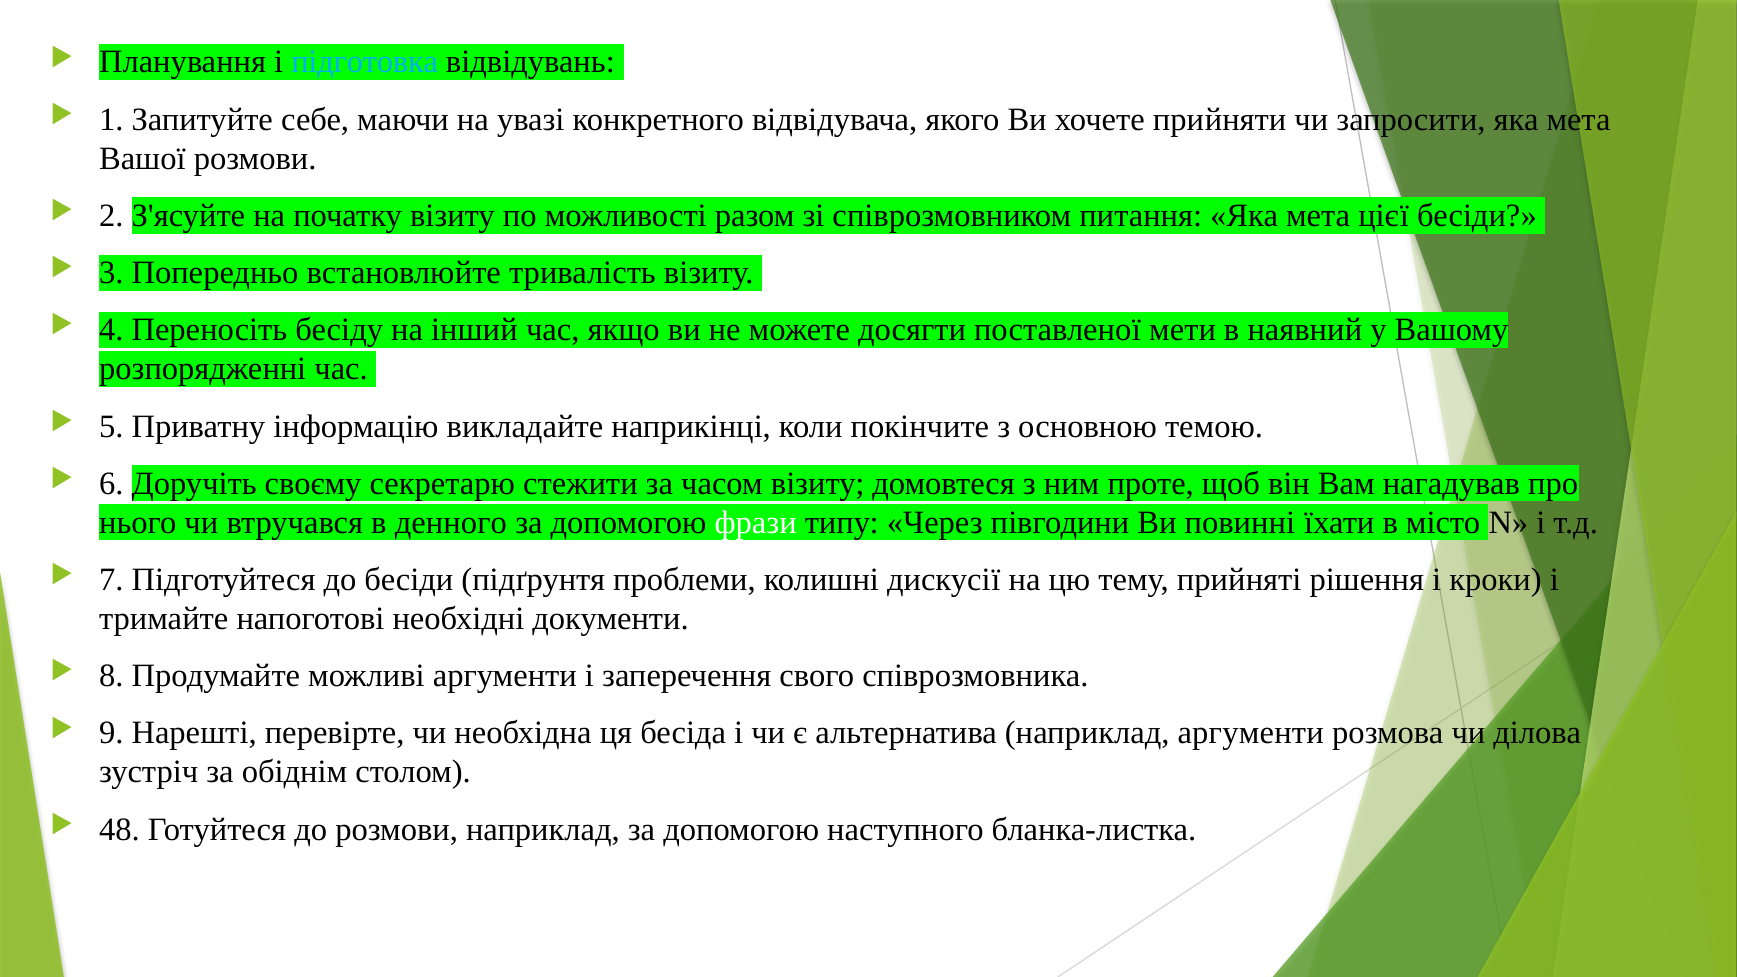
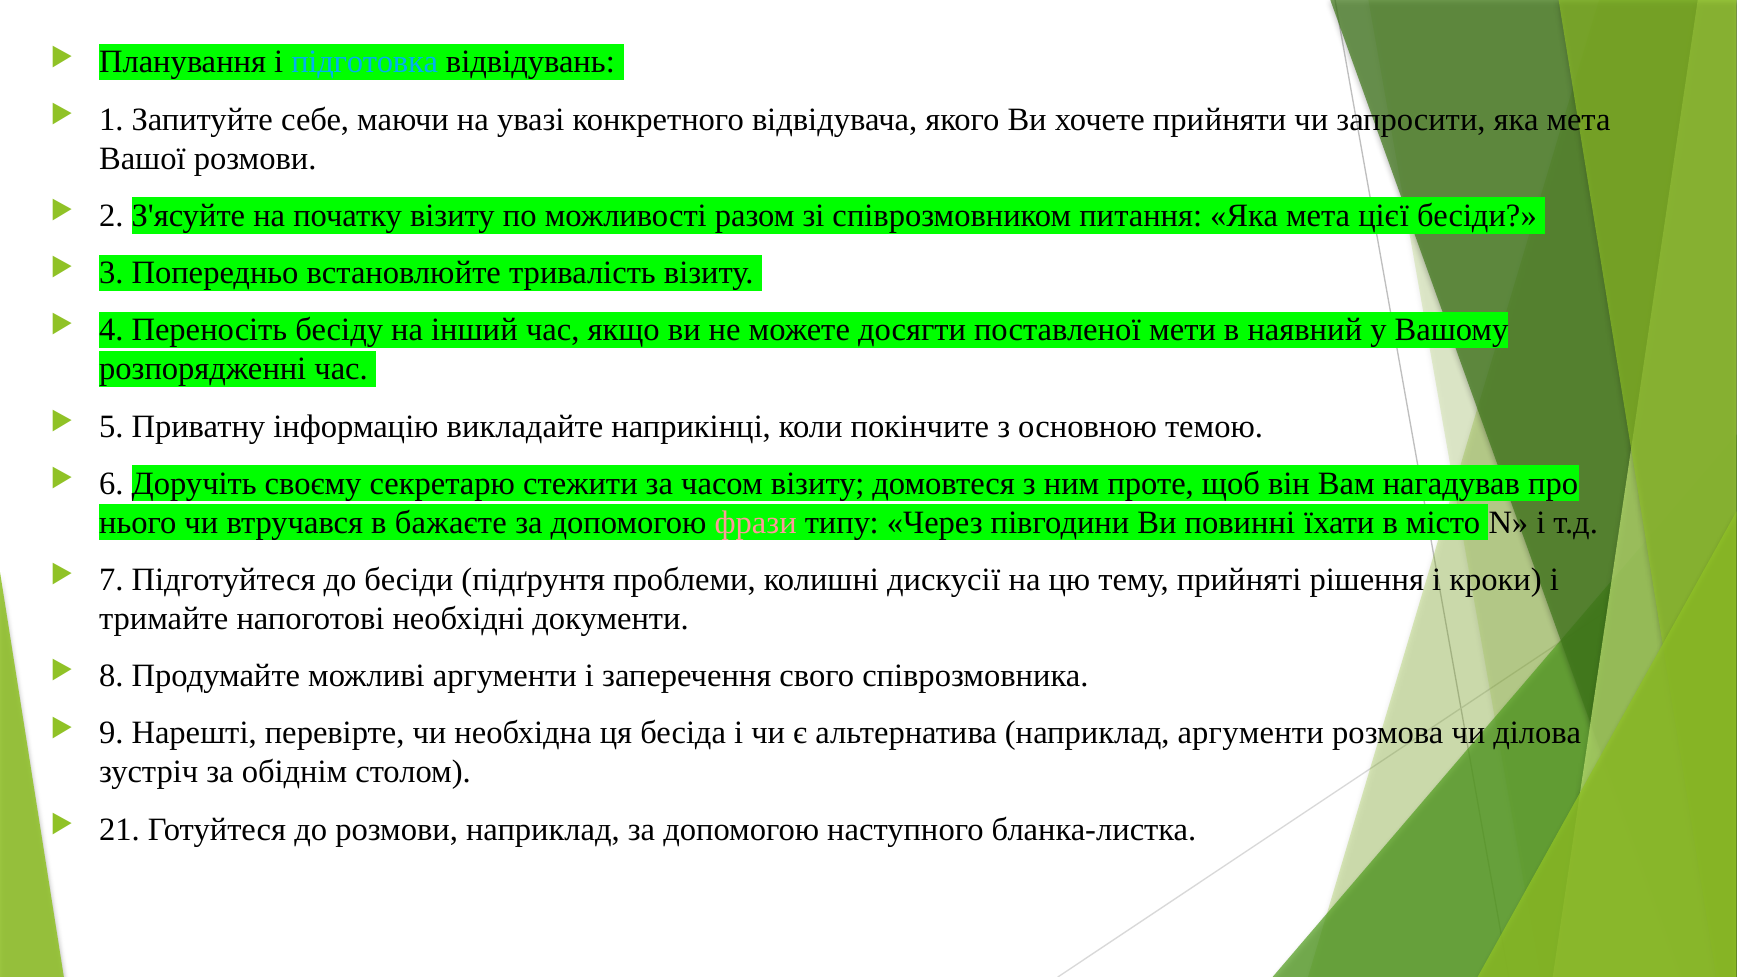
денного: денного -> бажаєте
фрази colour: white -> pink
48: 48 -> 21
